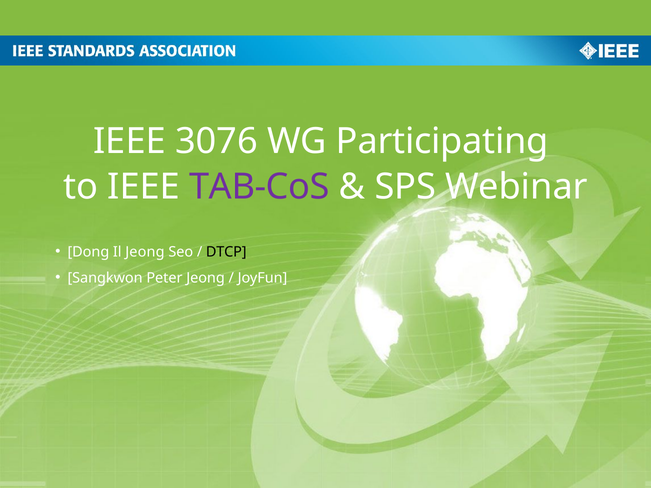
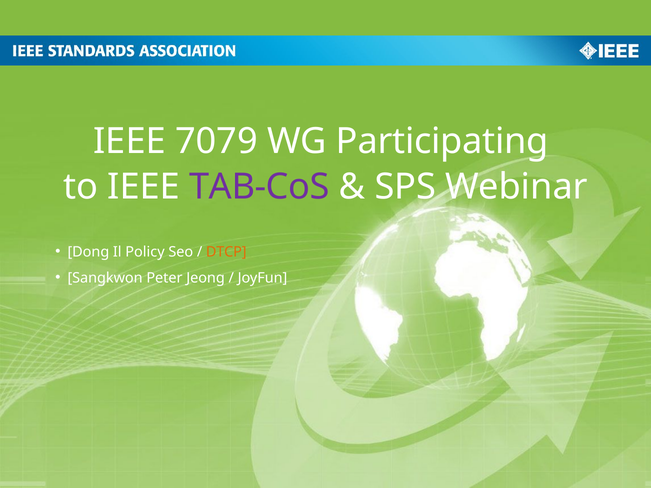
3076: 3076 -> 7079
Il Jeong: Jeong -> Policy
DTCP colour: black -> orange
